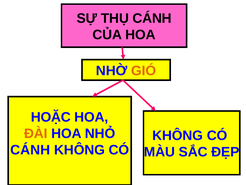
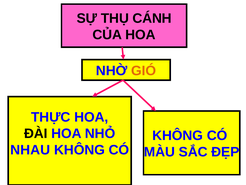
HOẶC: HOẶC -> THỰC
ĐÀI colour: orange -> black
CÁNH at (30, 150): CÁNH -> NHAU
